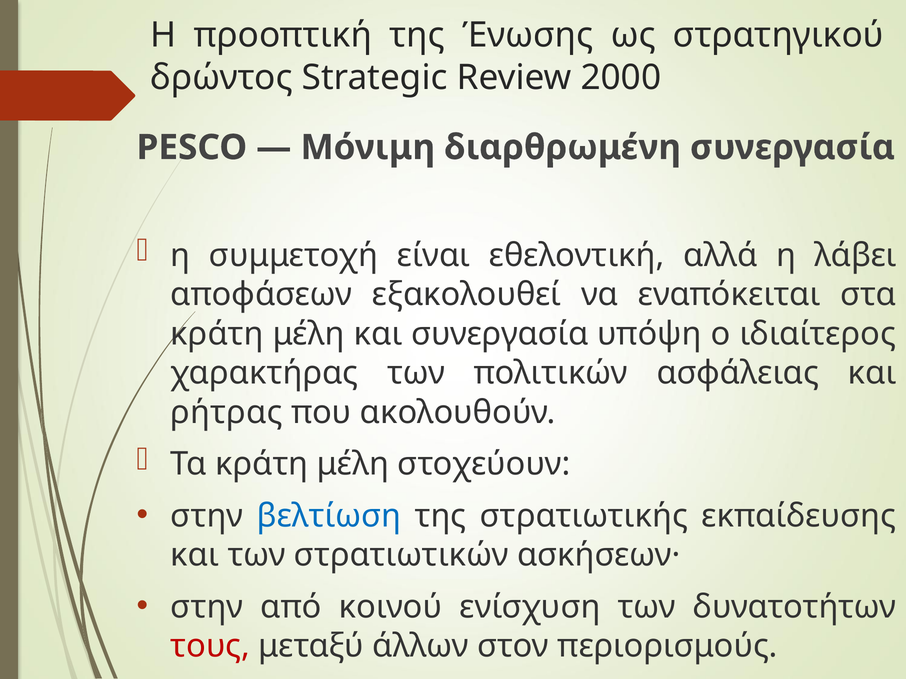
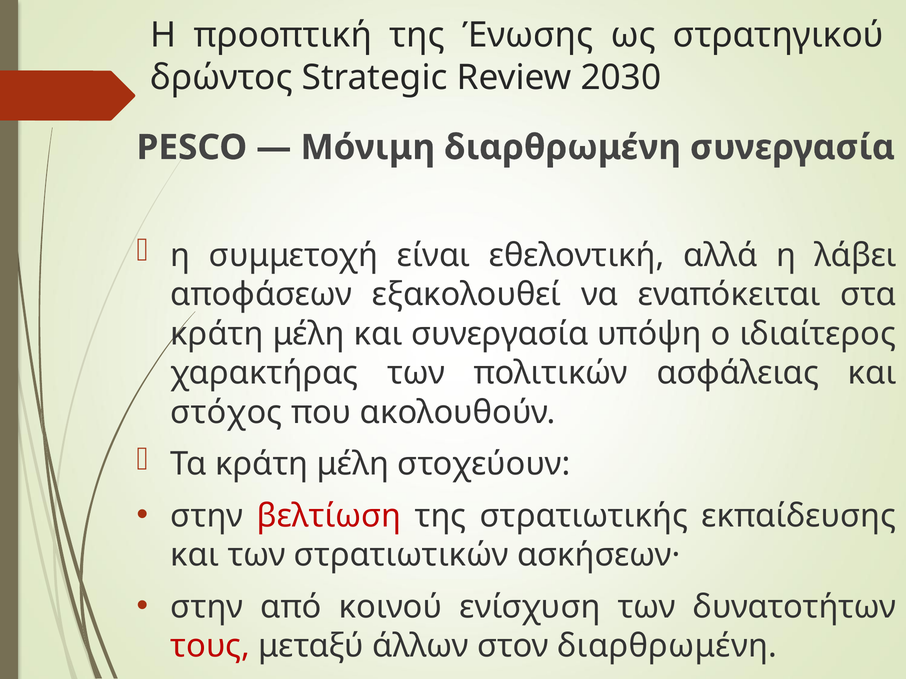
2000: 2000 -> 2030
ρήτρας: ρήτρας -> στόχος
βελτίωση colour: blue -> red
στον περιορισμούς: περιορισμούς -> διαρθρωμένη
